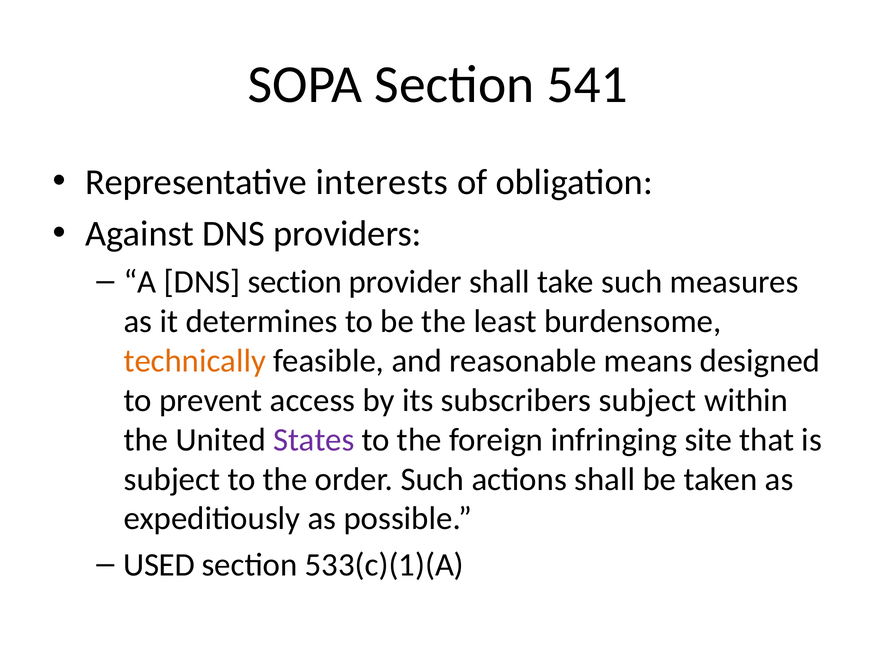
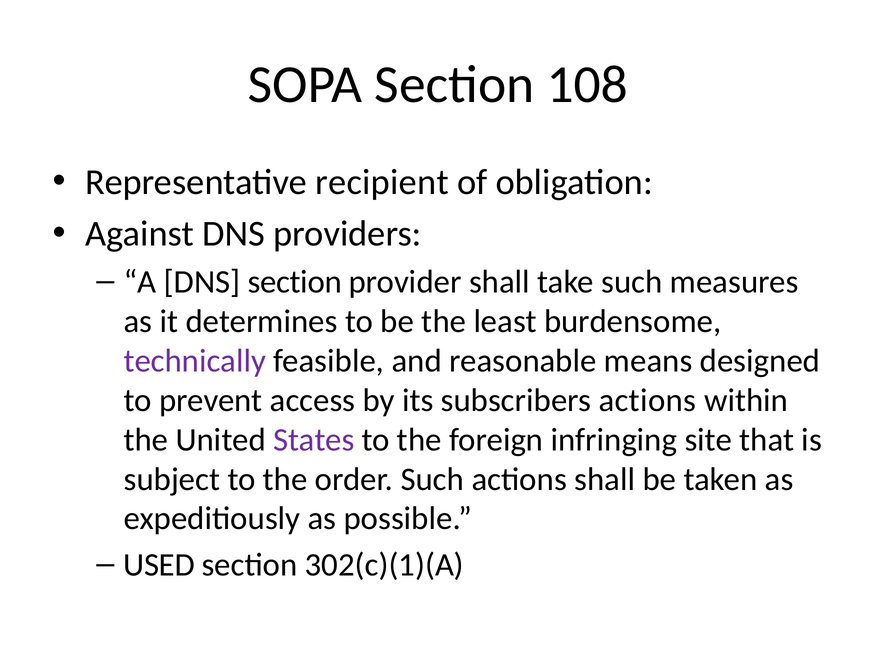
541: 541 -> 108
interests: interests -> recipient
technically colour: orange -> purple
subscribers subject: subject -> actions
533(c)(1)(A: 533(c)(1)(A -> 302(c)(1)(A
